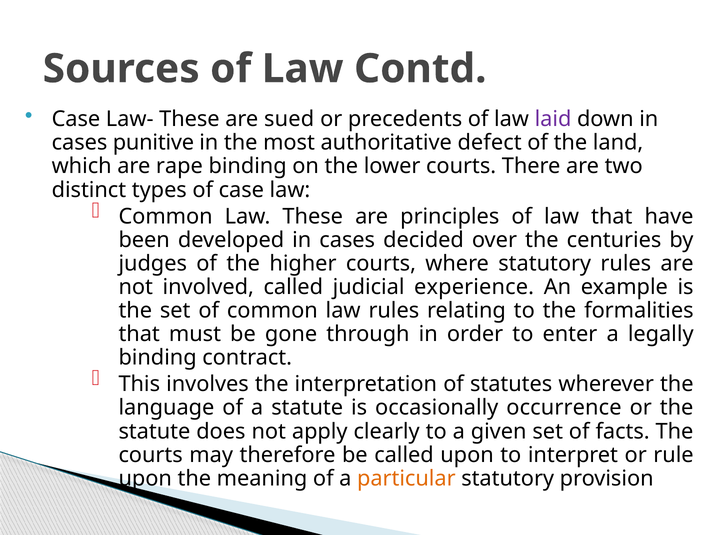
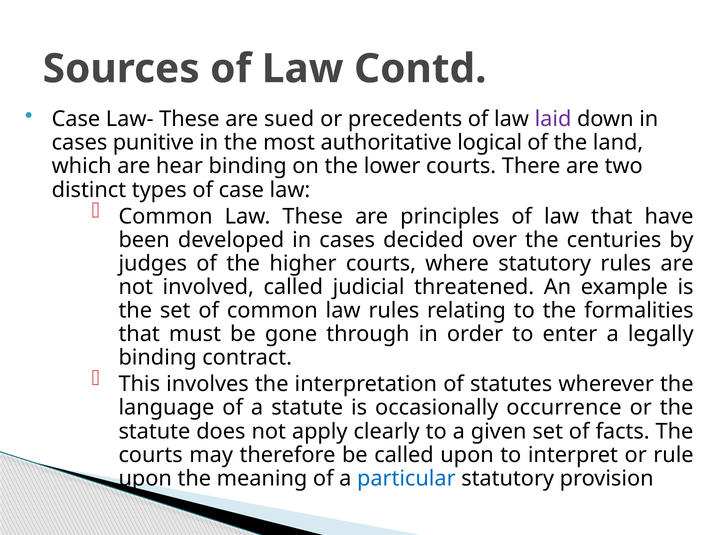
defect: defect -> logical
rape: rape -> hear
experience: experience -> threatened
particular colour: orange -> blue
